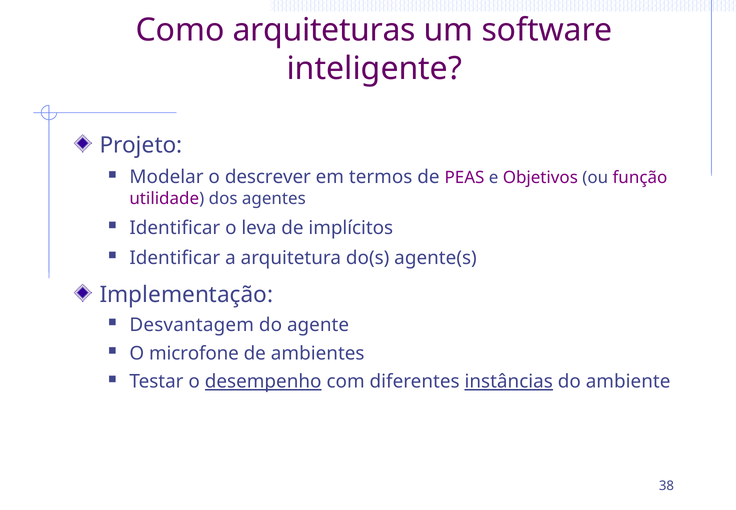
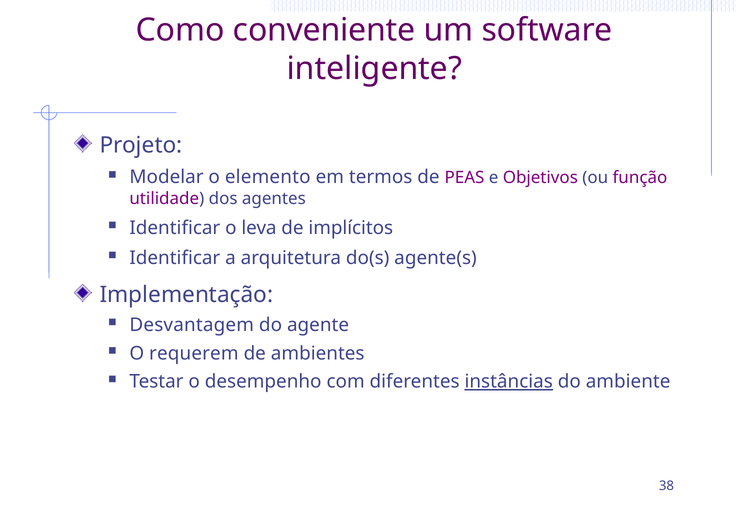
arquiteturas: arquiteturas -> conveniente
descrever: descrever -> elemento
microfone: microfone -> requerem
desempenho underline: present -> none
